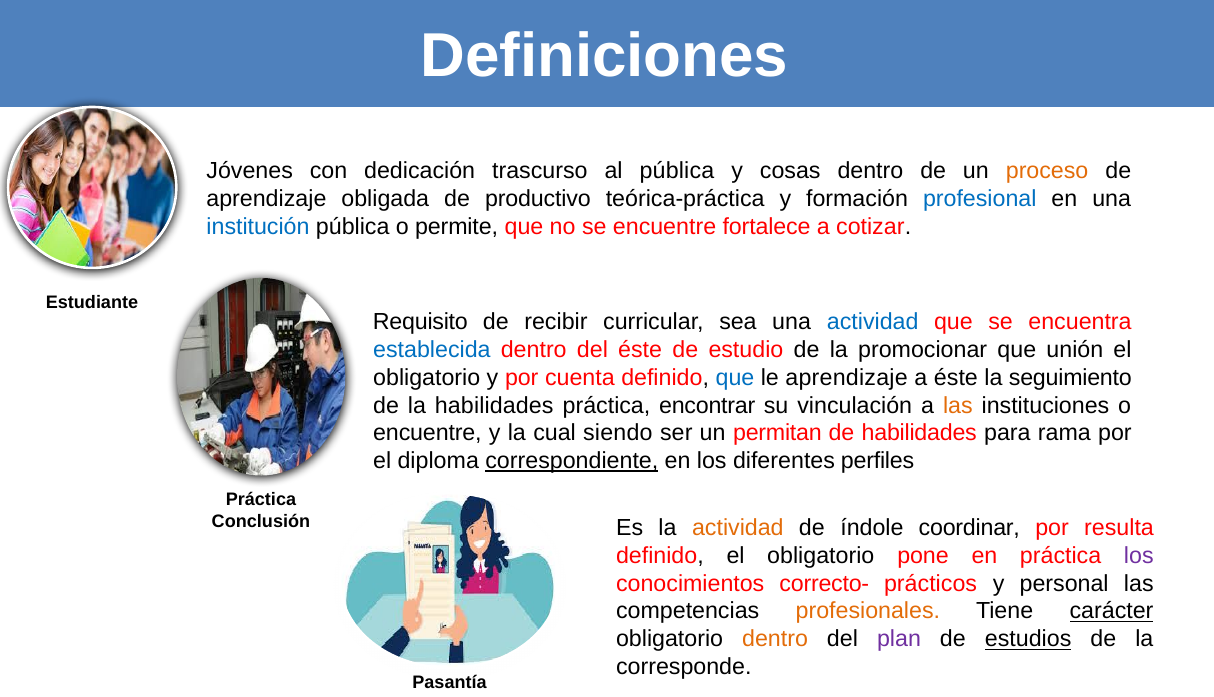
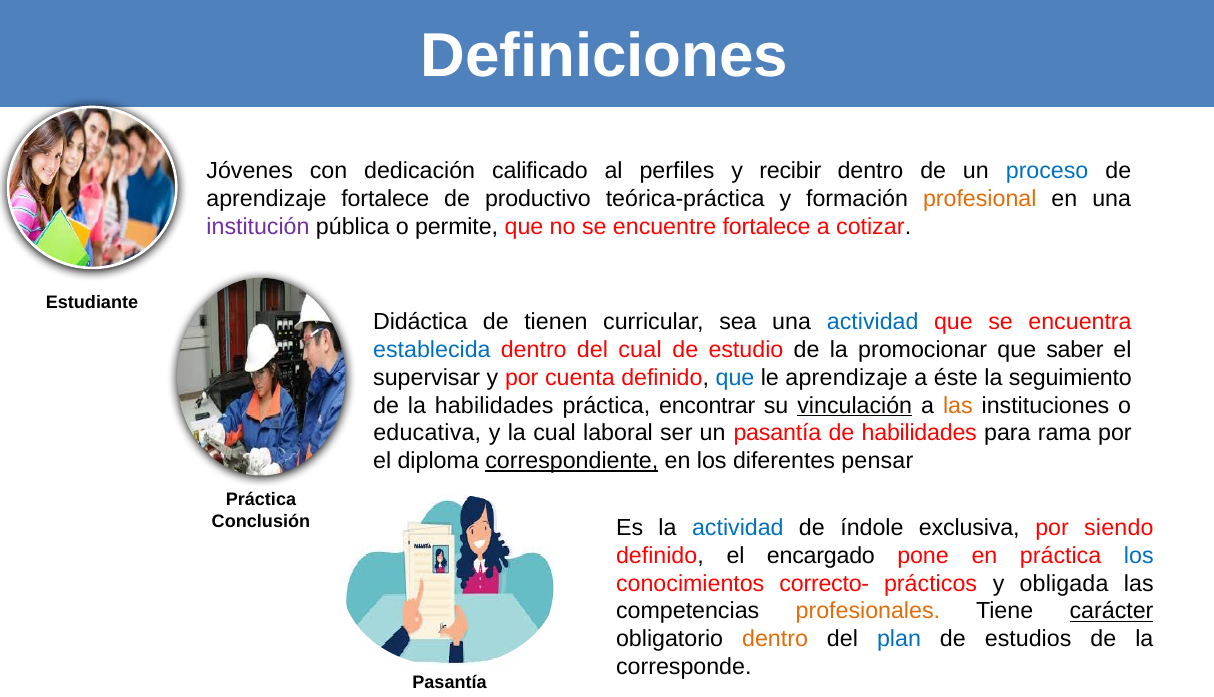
trascurso: trascurso -> calificado
al pública: pública -> perfiles
cosas: cosas -> recibir
proceso colour: orange -> blue
aprendizaje obligada: obligada -> fortalece
profesional colour: blue -> orange
institución colour: blue -> purple
Requisito: Requisito -> Didáctica
recibir: recibir -> tienen
del éste: éste -> cual
unión: unión -> saber
obligatorio at (427, 377): obligatorio -> supervisar
vinculación underline: none -> present
encuentre at (427, 433): encuentre -> educativa
siendo: siendo -> laboral
un permitan: permitan -> pasantía
perfiles: perfiles -> pensar
actividad at (738, 528) colour: orange -> blue
coordinar: coordinar -> exclusiva
resulta: resulta -> siendo
definido el obligatorio: obligatorio -> encargado
los at (1139, 555) colour: purple -> blue
personal: personal -> obligada
plan colour: purple -> blue
estudios underline: present -> none
